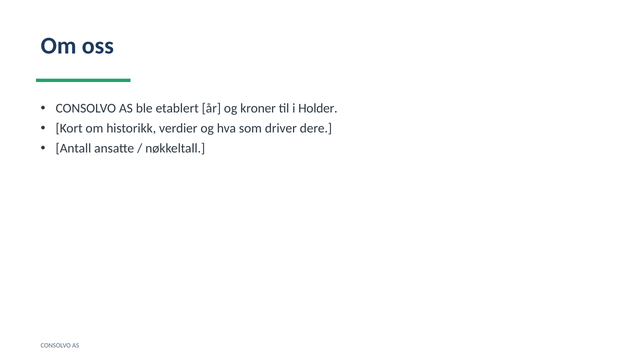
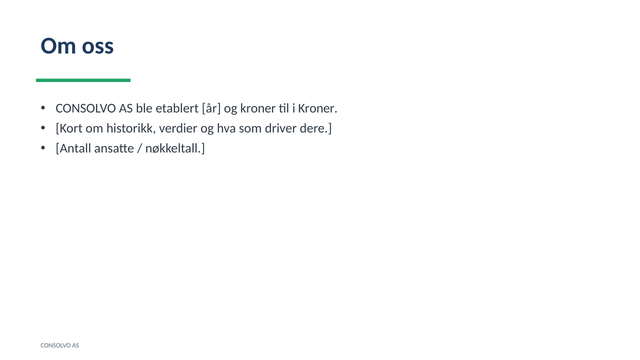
i Holder: Holder -> Kroner
